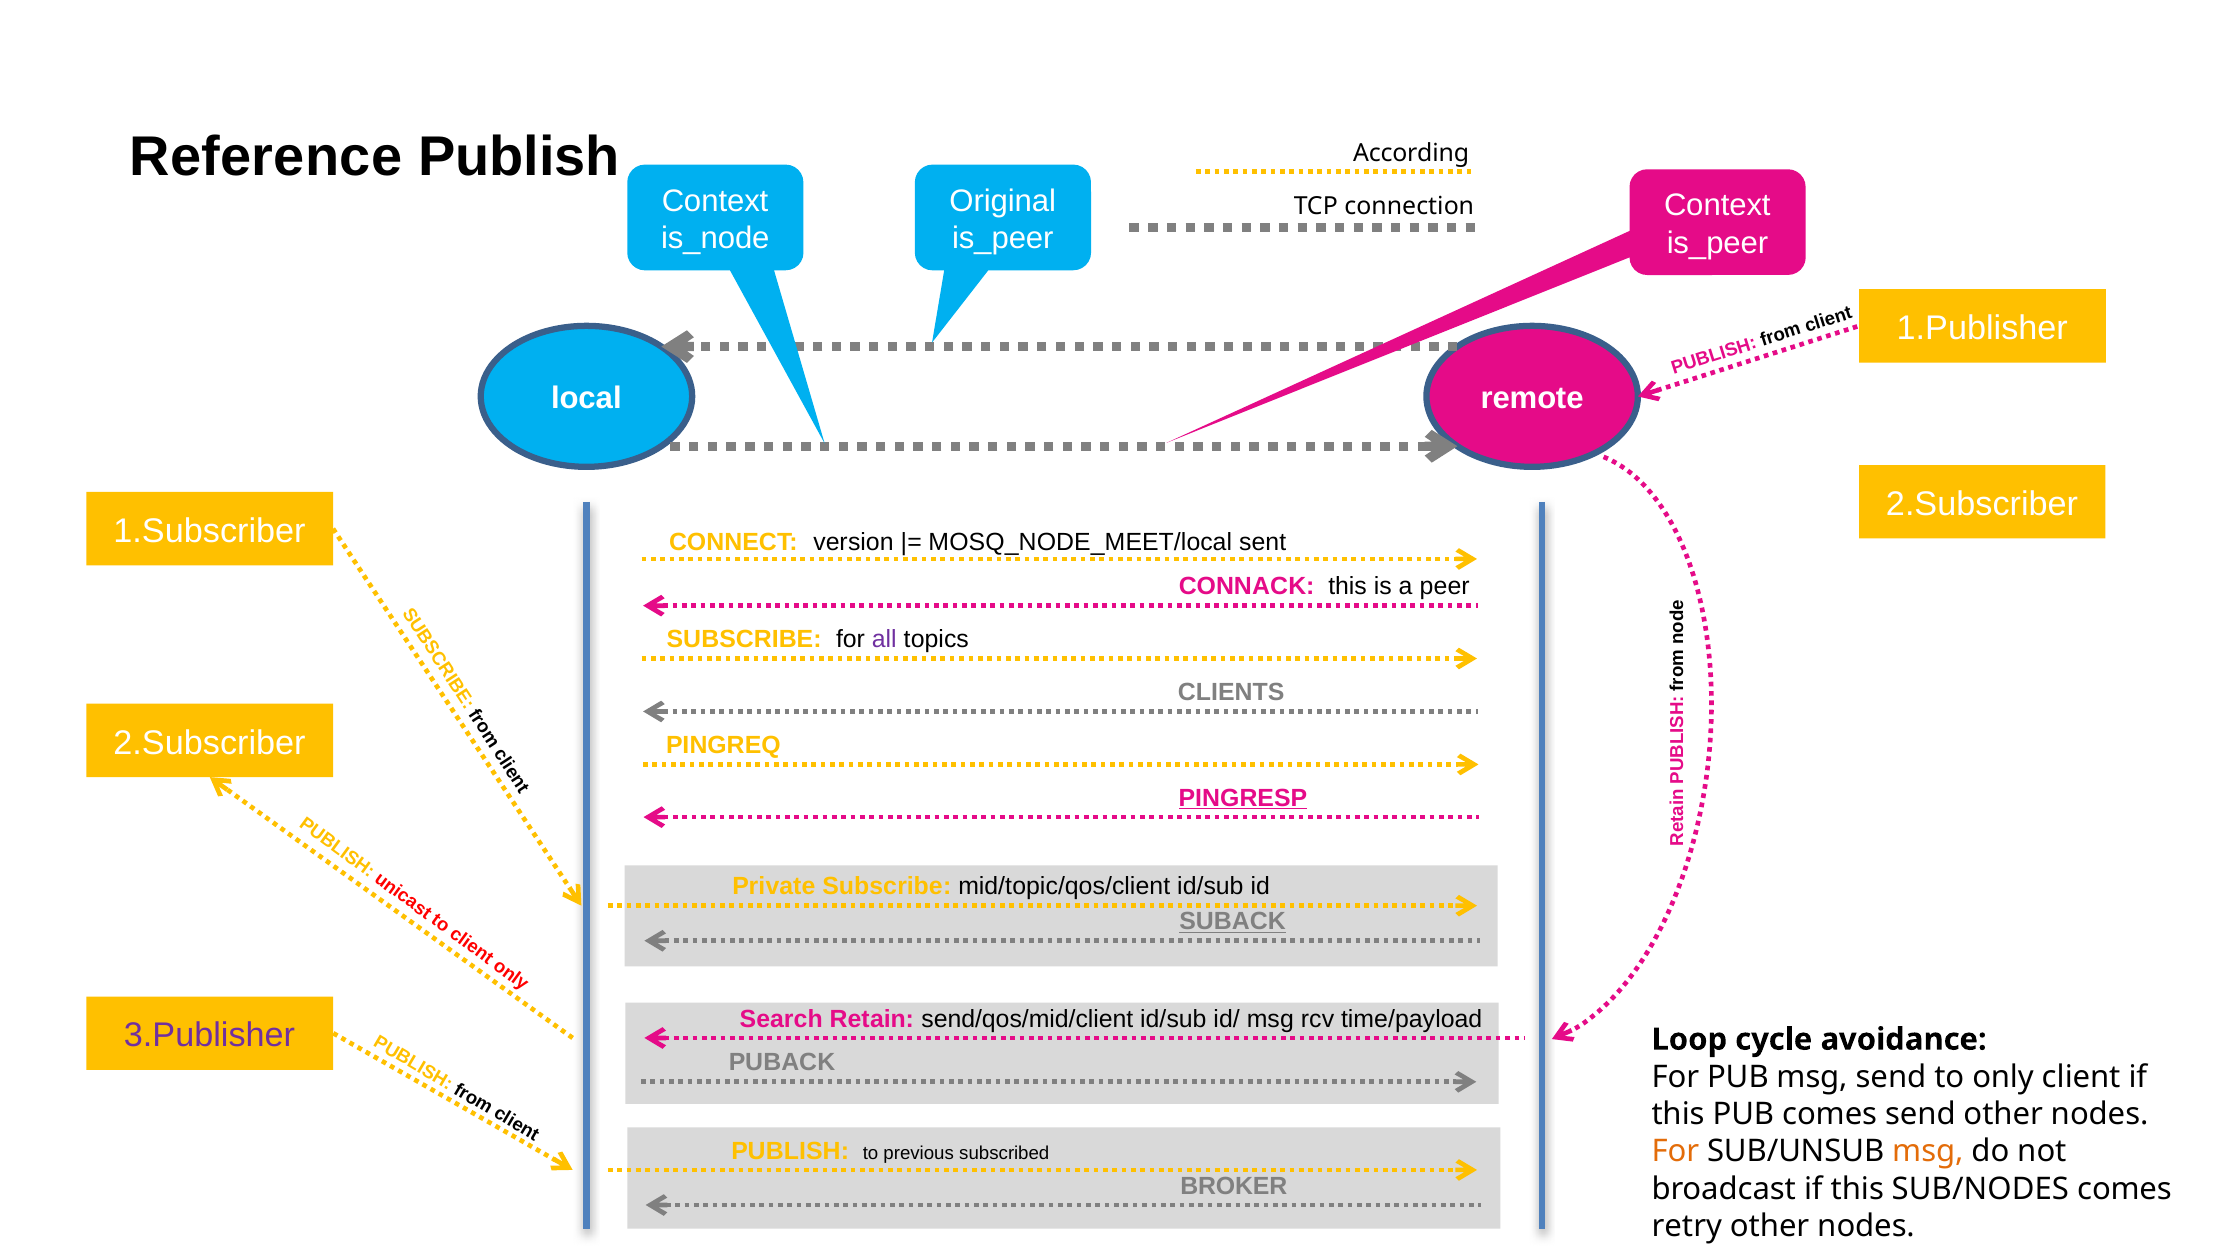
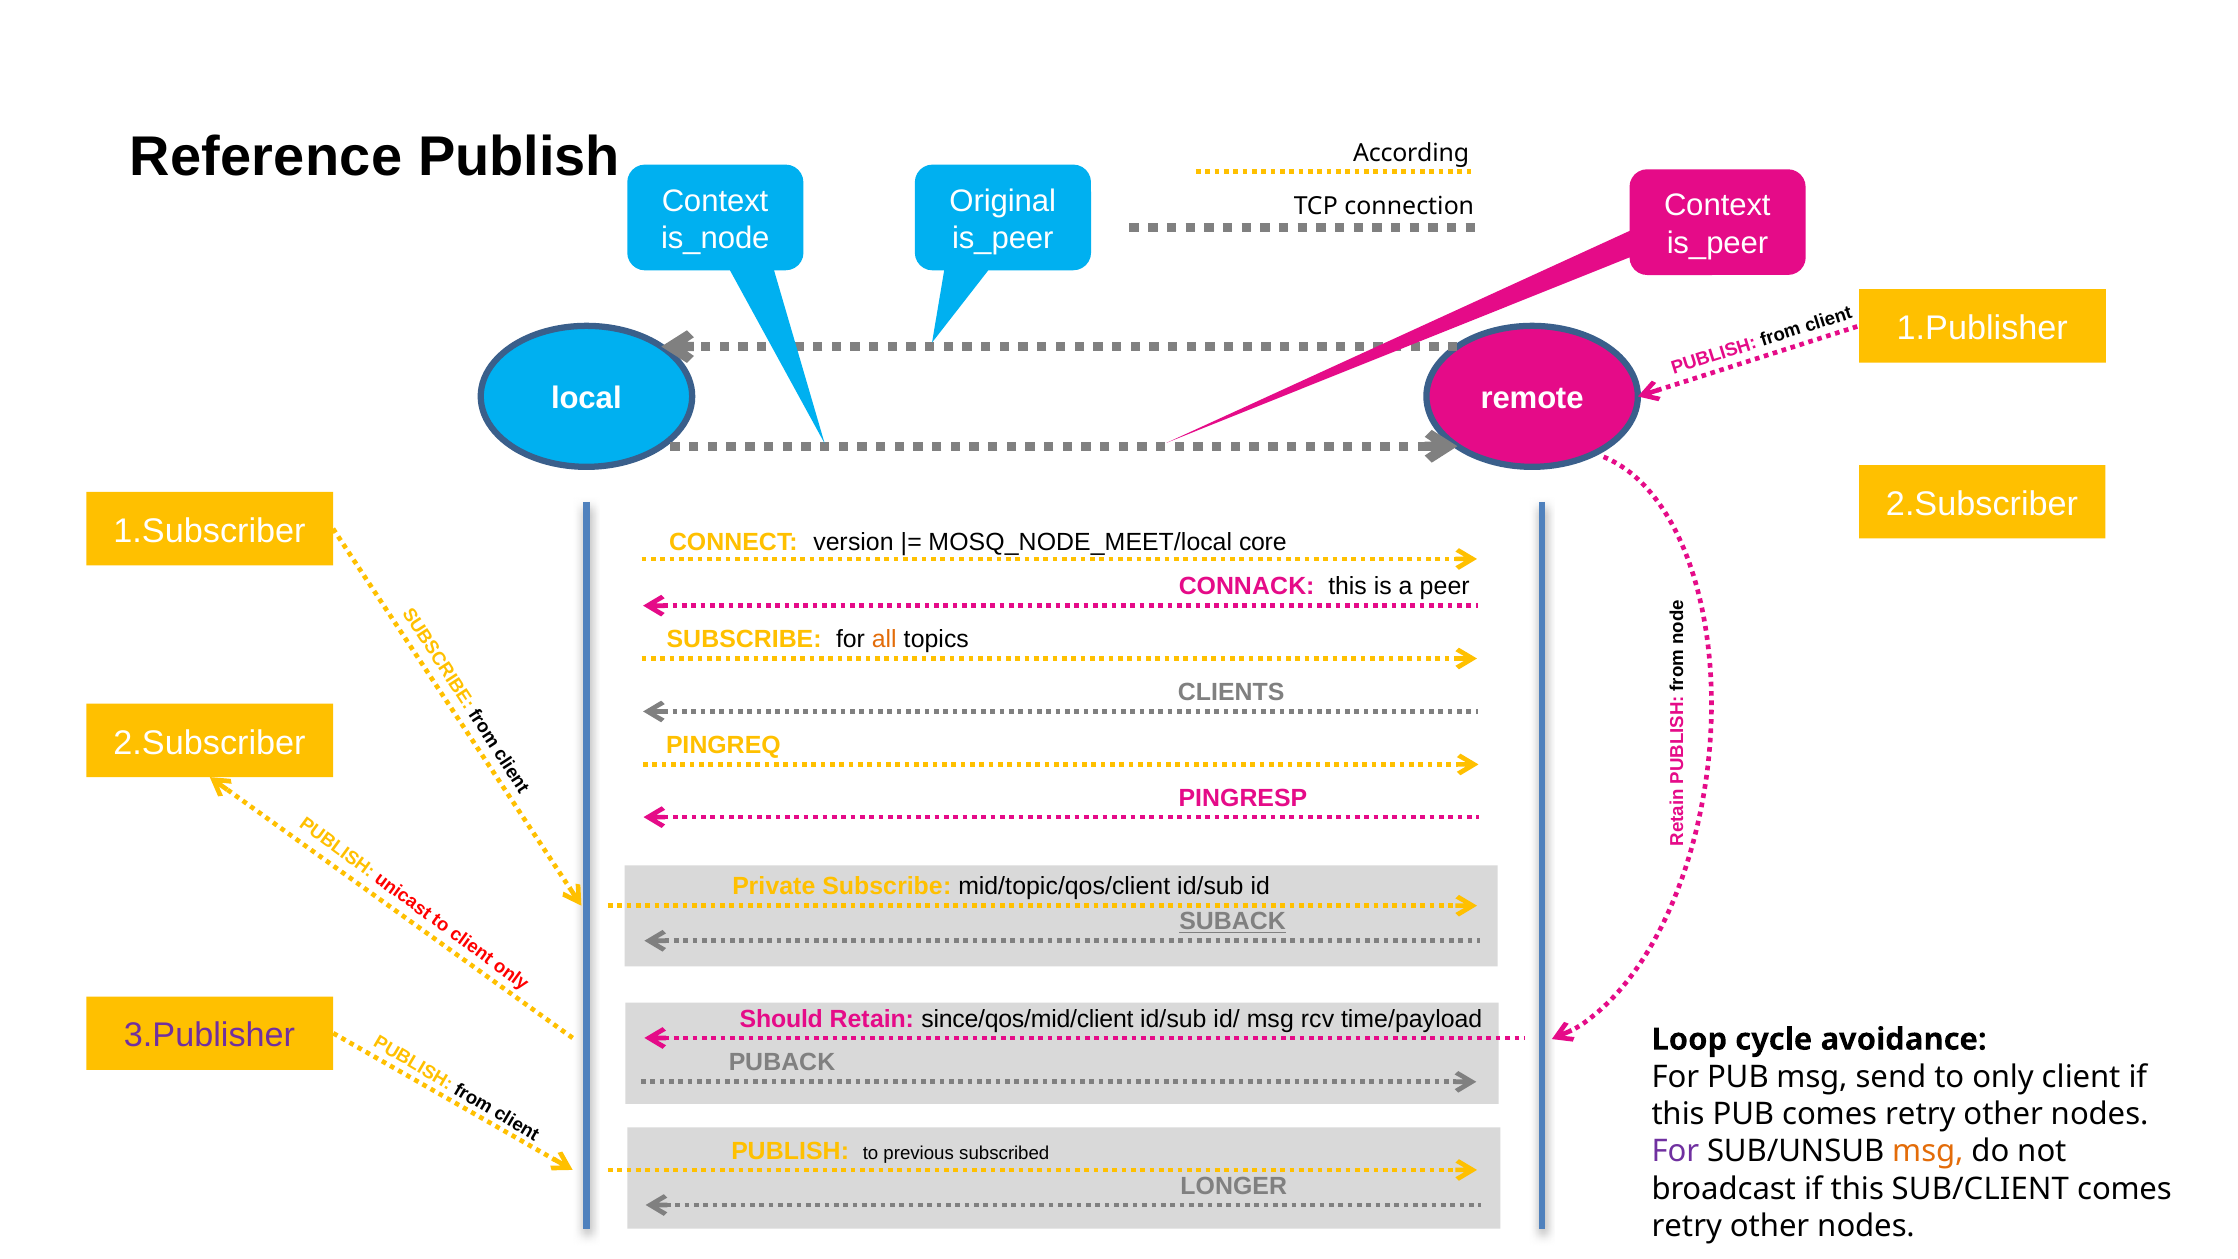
sent: sent -> core
all colour: purple -> orange
PINGRESP underline: present -> none
Search: Search -> Should
send/qos/mid/client: send/qos/mid/client -> since/qos/mid/client
PUB comes send: send -> retry
For at (1675, 1151) colour: orange -> purple
BROKER: BROKER -> LONGER
SUB/NODES: SUB/NODES -> SUB/CLIENT
